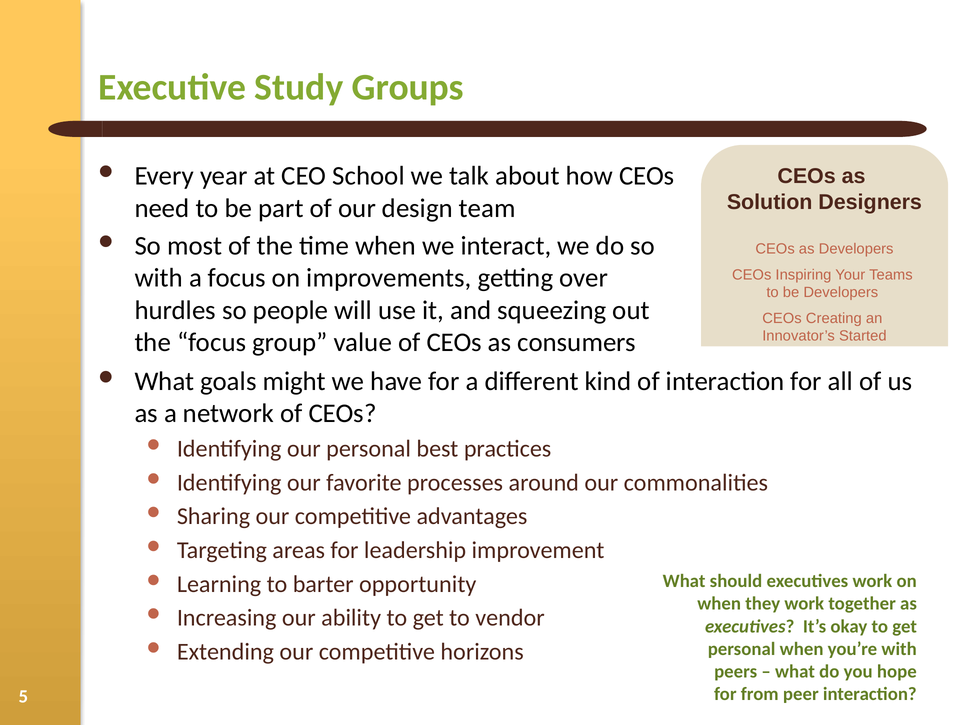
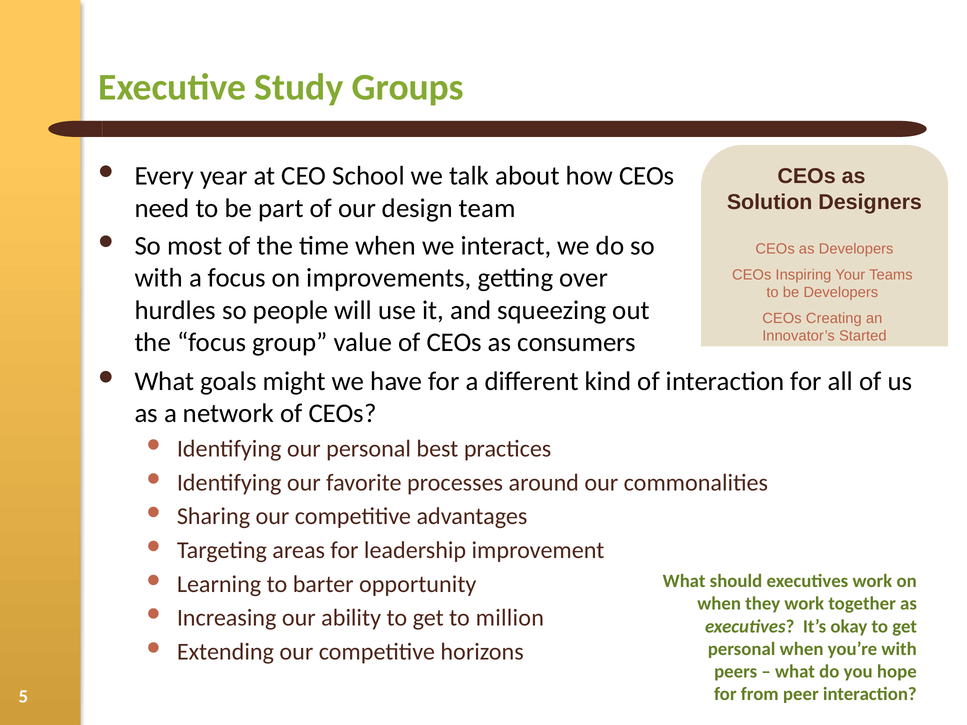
vendor: vendor -> million
